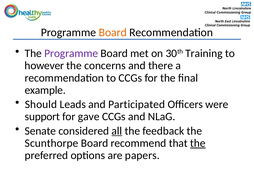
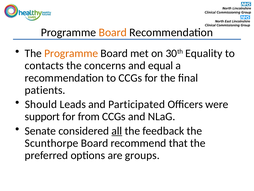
Programme at (71, 53) colour: purple -> orange
Training: Training -> Equality
however: however -> contacts
there: there -> equal
example: example -> patients
gave: gave -> from
the at (198, 143) underline: present -> none
papers: papers -> groups
